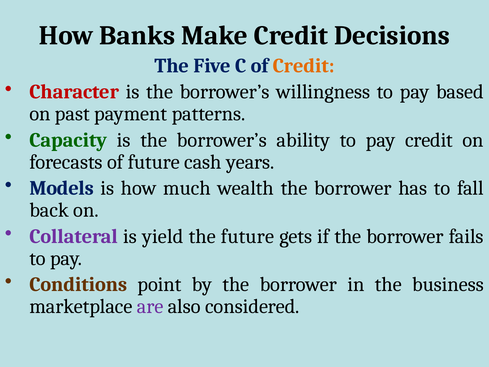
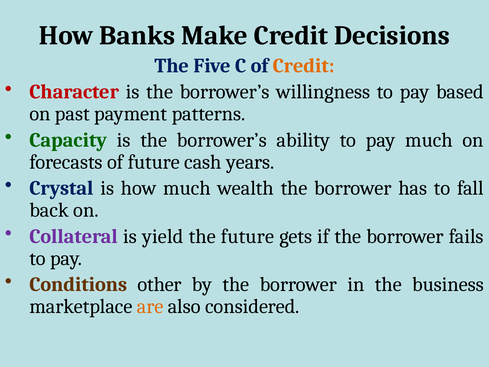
pay credit: credit -> much
Models: Models -> Crystal
point: point -> other
are colour: purple -> orange
